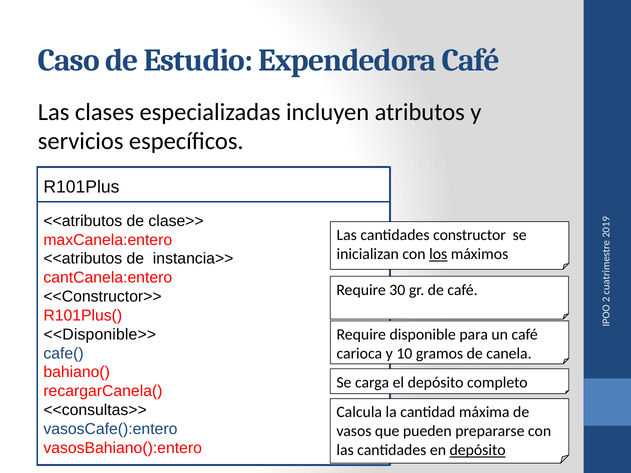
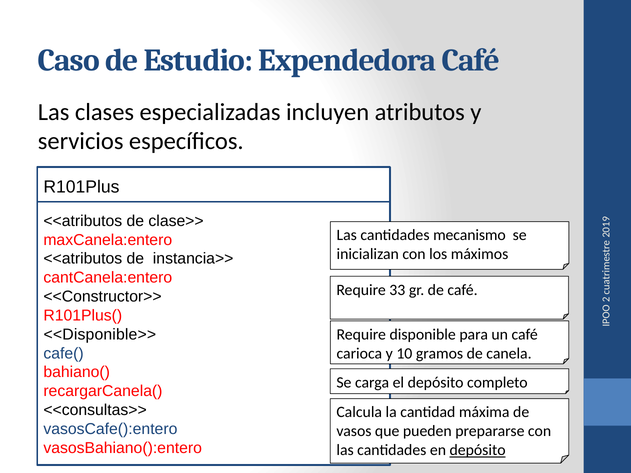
constructor: constructor -> mecanismo
los underline: present -> none
30: 30 -> 33
